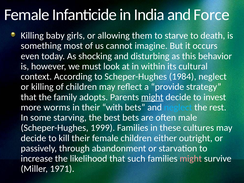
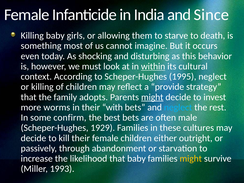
Force: Force -> Since
within underline: none -> present
1984: 1984 -> 1995
starving: starving -> confirm
1999: 1999 -> 1929
that such: such -> baby
might at (191, 159) colour: pink -> yellow
1971: 1971 -> 1993
